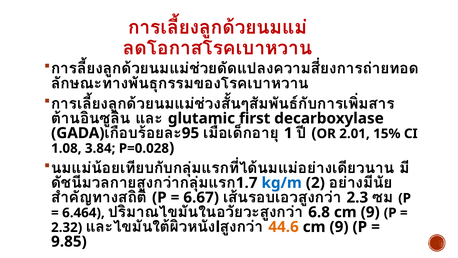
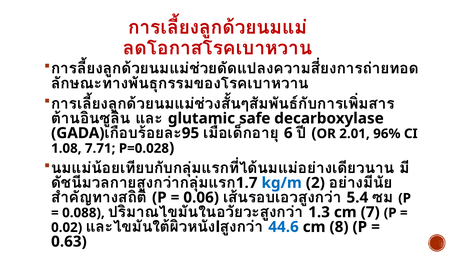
first: first -> safe
1: 1 -> 6
15%: 15% -> 96%
3.84: 3.84 -> 7.71
6.67: 6.67 -> 0.06
2.3: 2.3 -> 5.4
6.464: 6.464 -> 0.088
6.8: 6.8 -> 1.3
9 at (370, 212): 9 -> 7
2.32: 2.32 -> 0.02
44.6 colour: orange -> blue
9 at (339, 227): 9 -> 8
9.85: 9.85 -> 0.63
